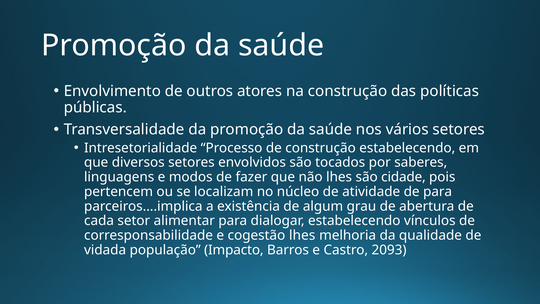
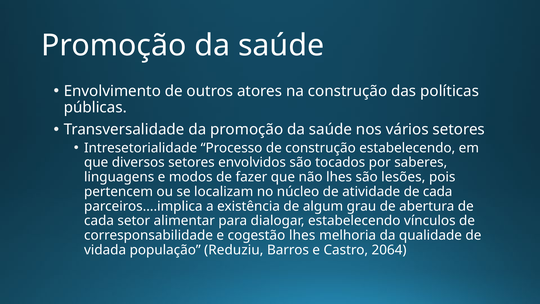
cidade: cidade -> lesões
atividade de para: para -> cada
Impacto: Impacto -> Reduziu
2093: 2093 -> 2064
